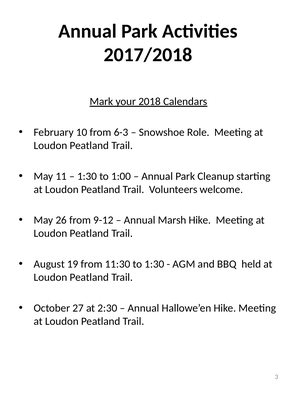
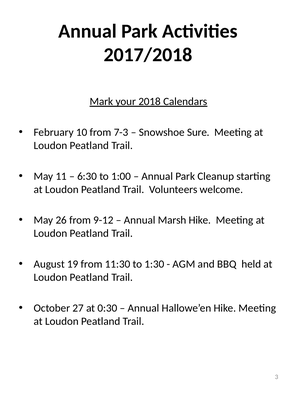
6-3: 6-3 -> 7-3
Role: Role -> Sure
1:30 at (87, 177): 1:30 -> 6:30
2:30: 2:30 -> 0:30
